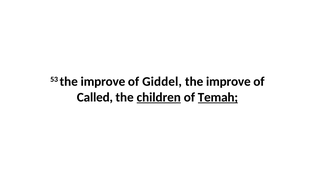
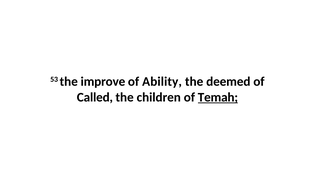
Giddel: Giddel -> Ability
improve at (228, 82): improve -> deemed
children underline: present -> none
